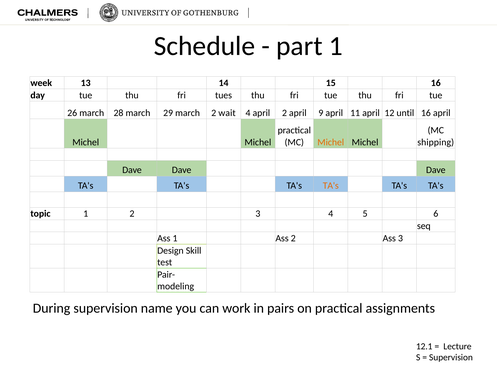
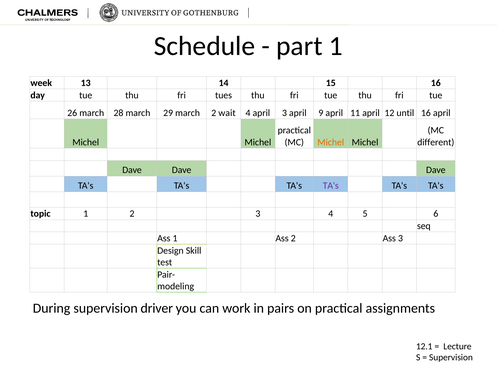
april 2: 2 -> 3
shipping: shipping -> different
TA's at (331, 186) colour: orange -> purple
name: name -> driver
